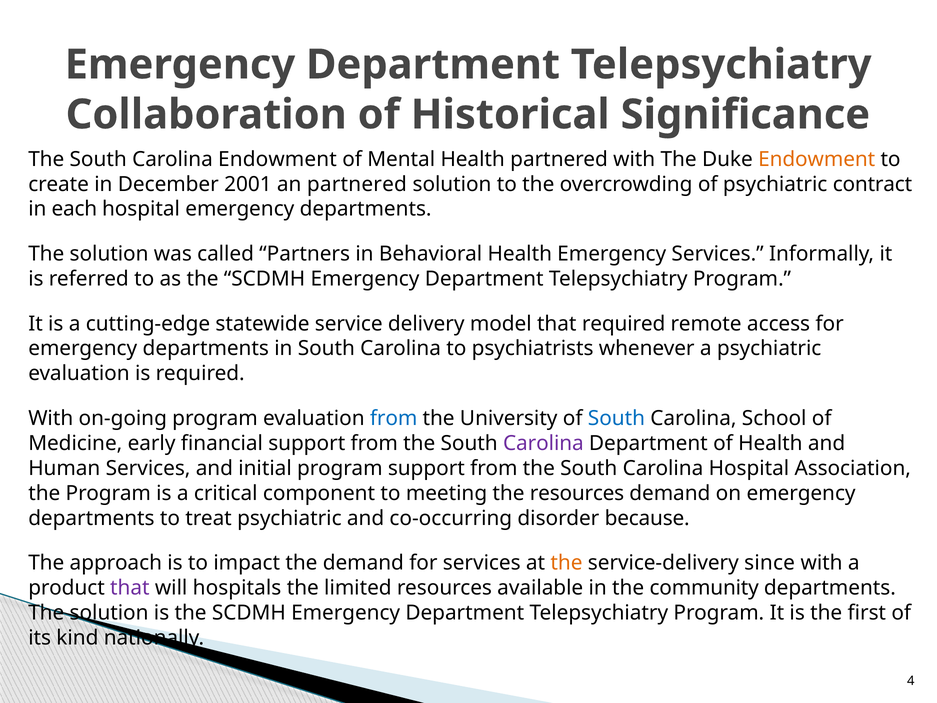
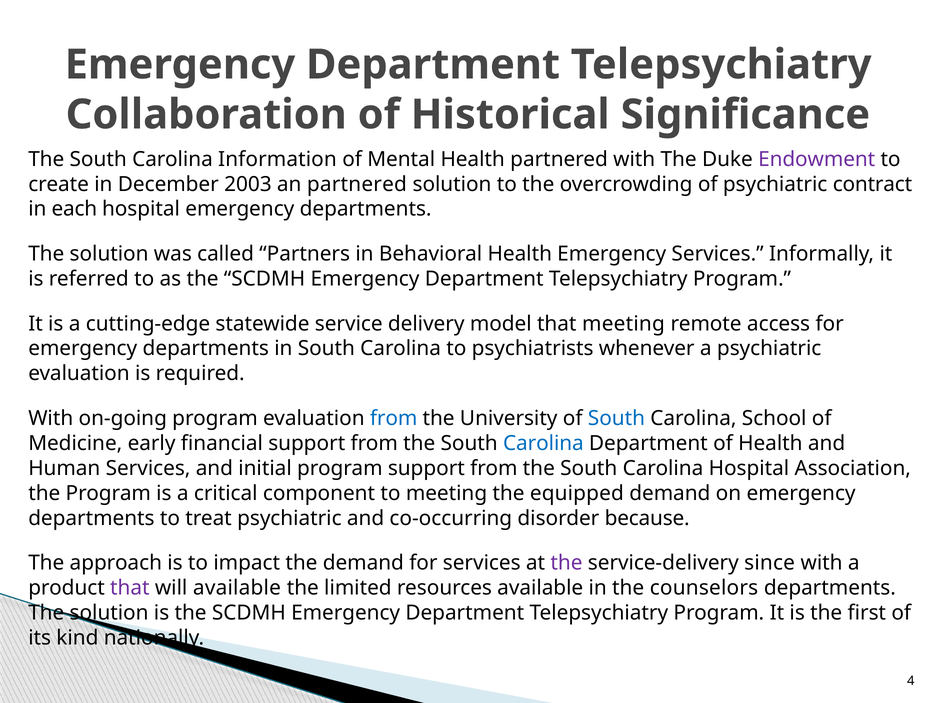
Carolina Endowment: Endowment -> Information
Endowment at (817, 159) colour: orange -> purple
2001: 2001 -> 2003
that required: required -> meeting
Carolina at (543, 443) colour: purple -> blue
the resources: resources -> equipped
the at (566, 563) colour: orange -> purple
will hospitals: hospitals -> available
community: community -> counselors
